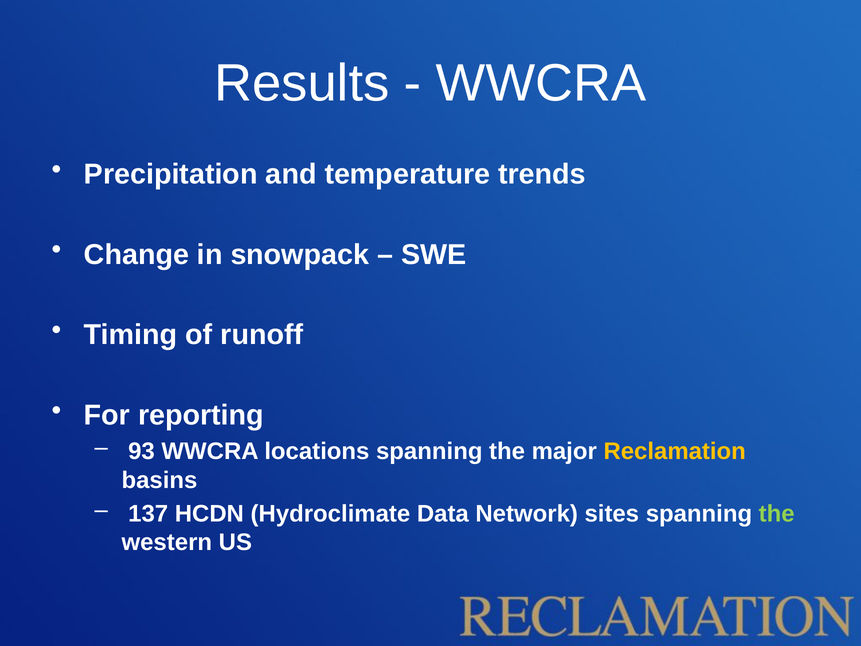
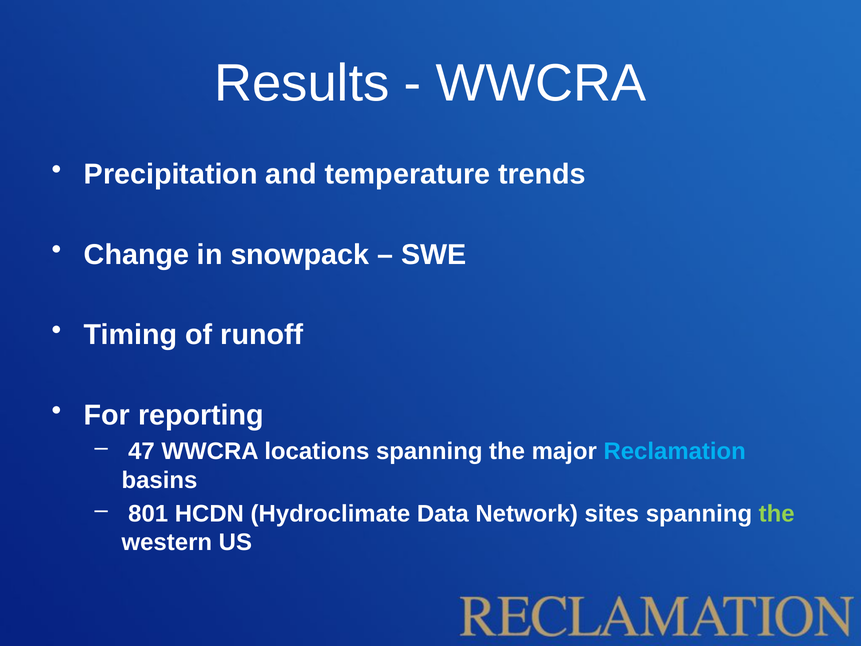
93: 93 -> 47
Reclamation colour: yellow -> light blue
137: 137 -> 801
